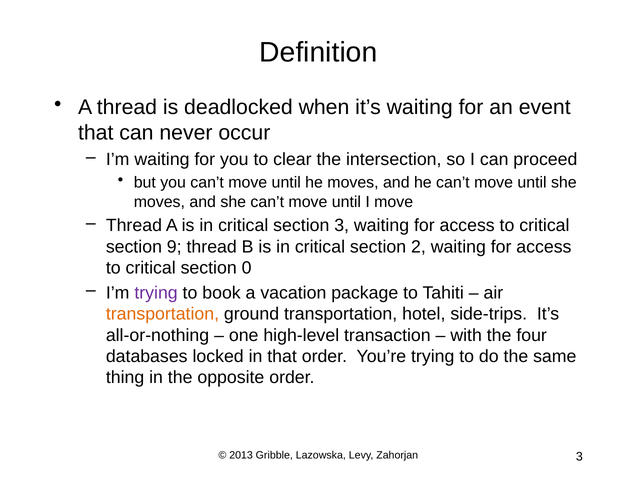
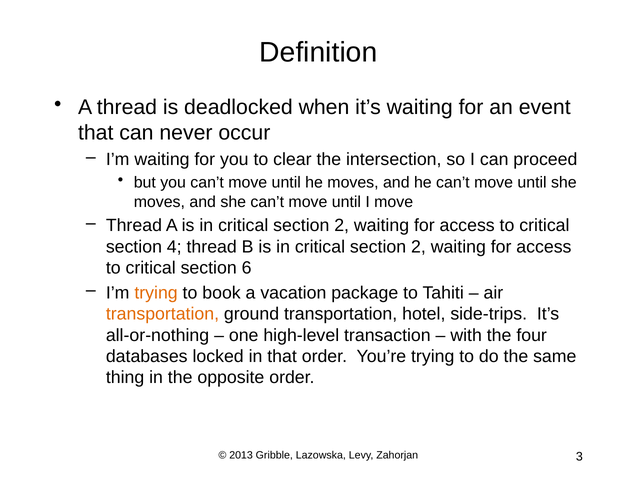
3 at (342, 226): 3 -> 2
9: 9 -> 4
0: 0 -> 6
trying at (156, 293) colour: purple -> orange
